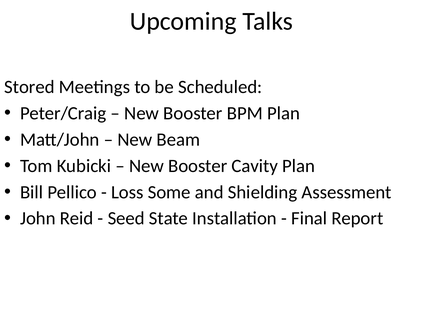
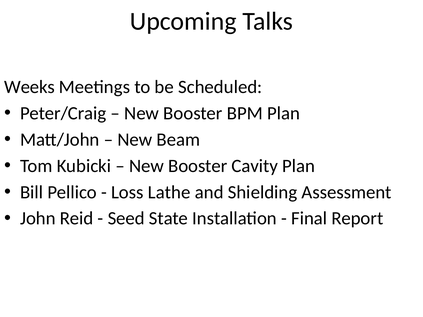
Stored: Stored -> Weeks
Some: Some -> Lathe
